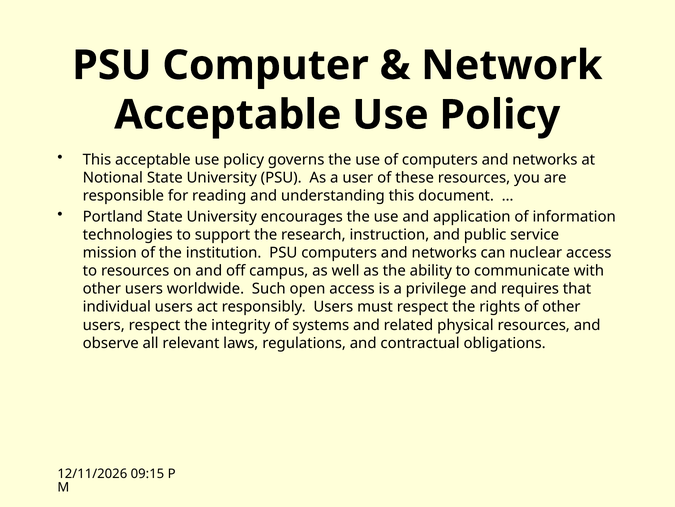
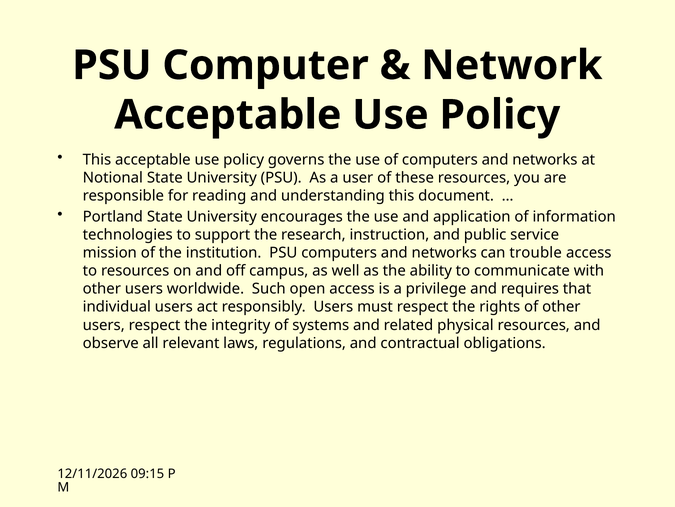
nuclear: nuclear -> trouble
